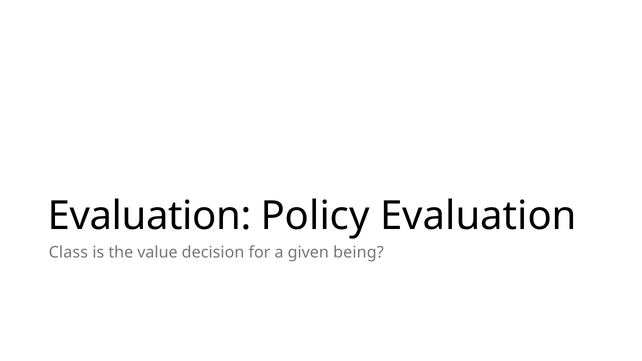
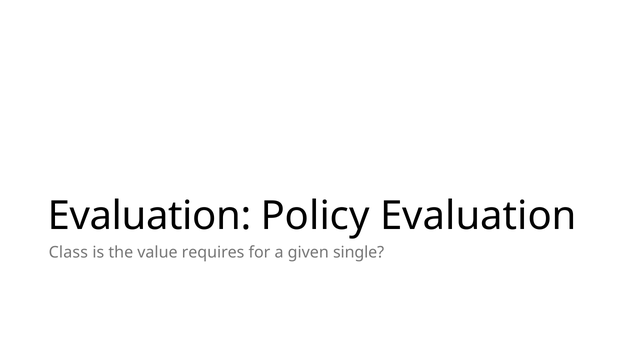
decision: decision -> requires
being: being -> single
